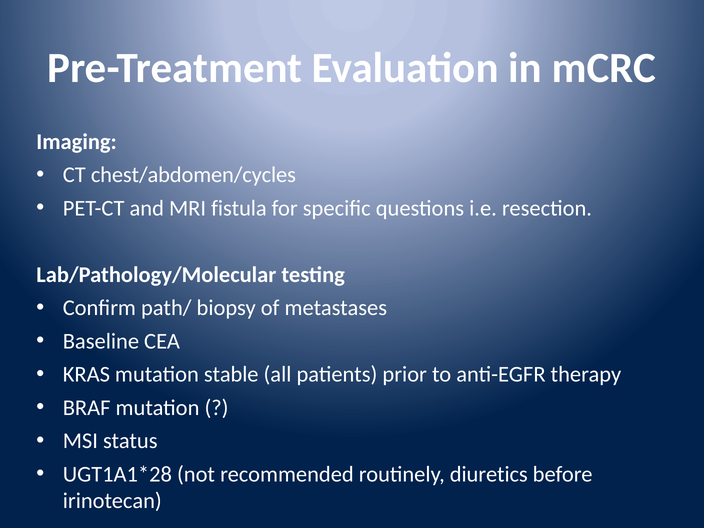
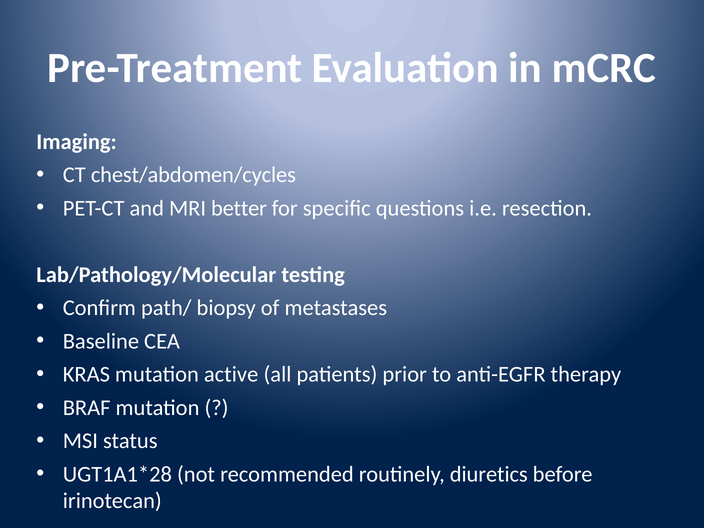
fistula: fistula -> better
stable: stable -> active
